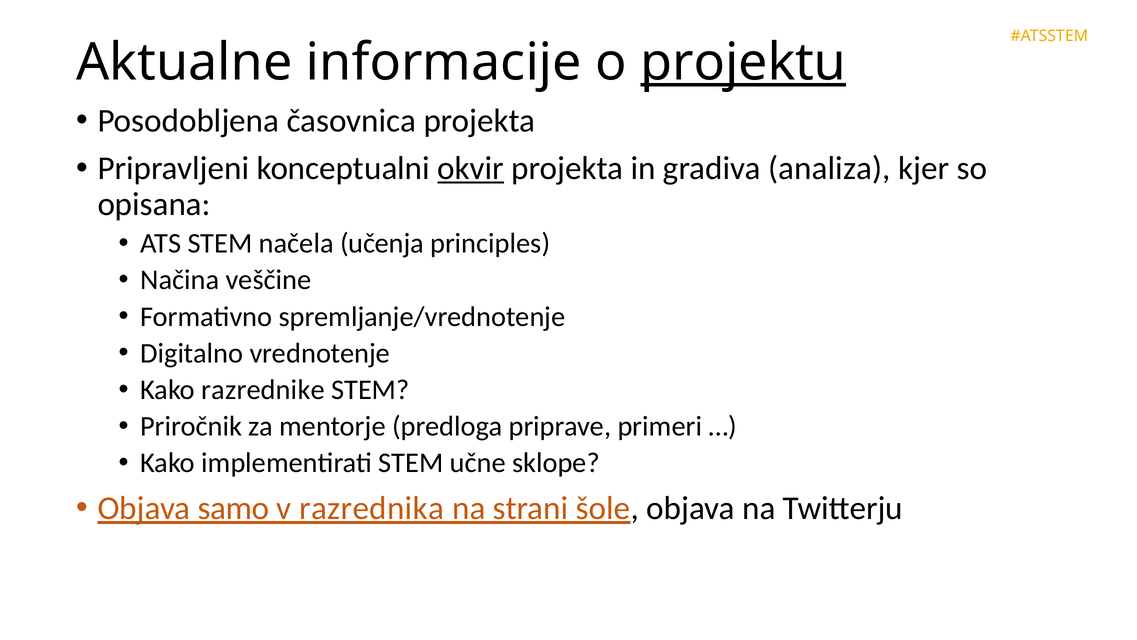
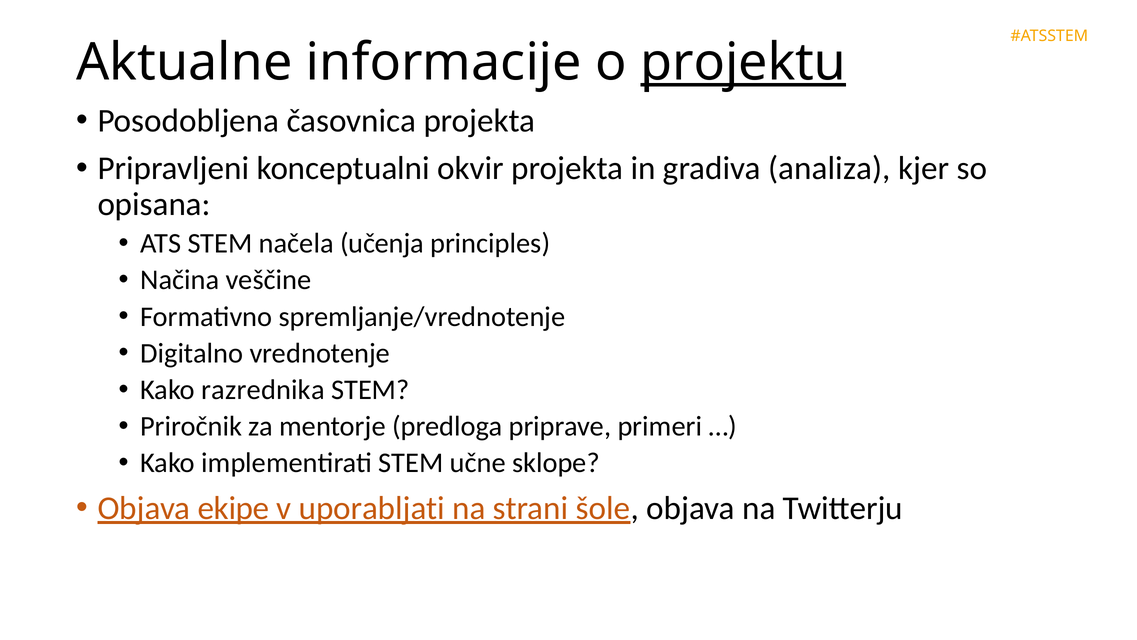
okvir underline: present -> none
razrednike: razrednike -> razrednika
samo: samo -> ekipe
razrednika: razrednika -> uporabljati
